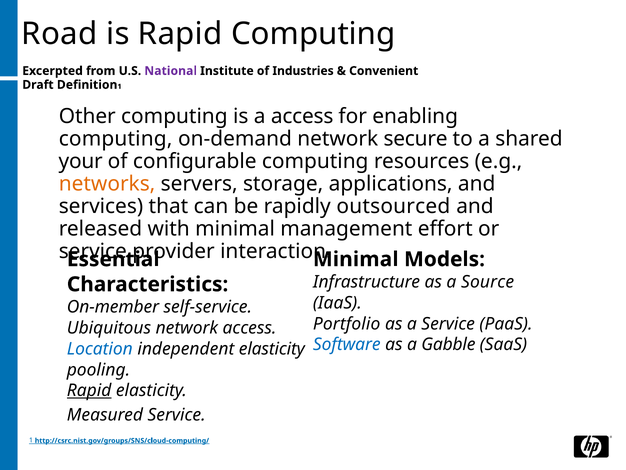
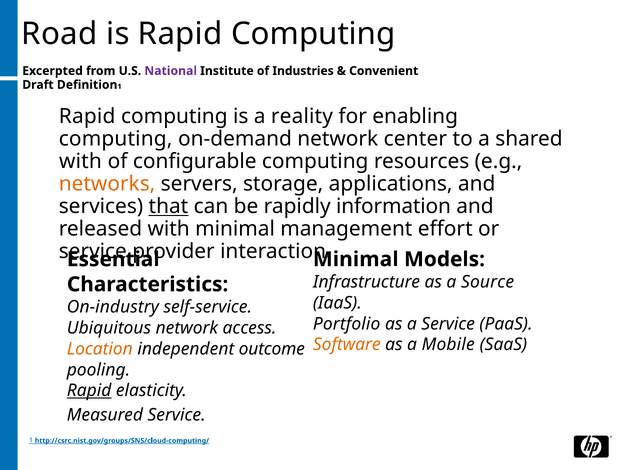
Other at (87, 116): Other -> Rapid
a access: access -> reality
secure: secure -> center
your at (81, 161): your -> with
that underline: none -> present
outsourced: outsourced -> information
On-member: On-member -> On-industry
Software colour: blue -> orange
Gabble: Gabble -> Mobile
Location colour: blue -> orange
independent elasticity: elasticity -> outcome
